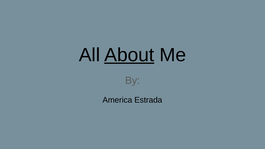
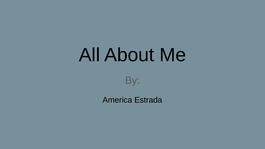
About underline: present -> none
